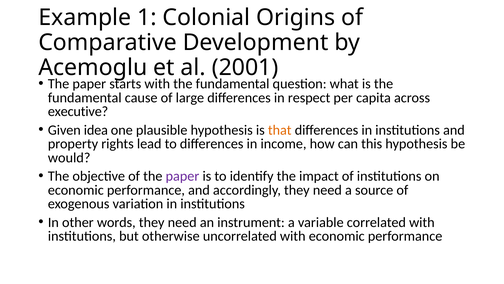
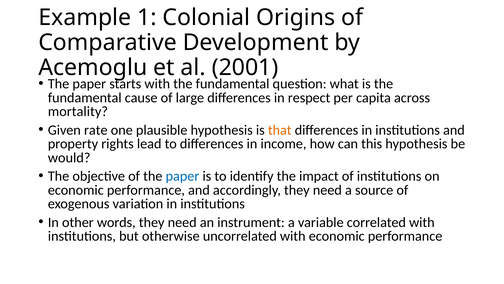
executive: executive -> mortality
idea: idea -> rate
paper at (182, 176) colour: purple -> blue
